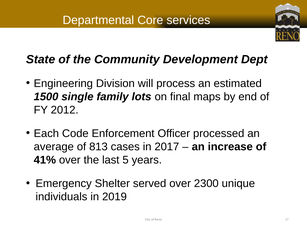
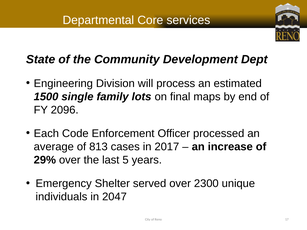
2012: 2012 -> 2096
41%: 41% -> 29%
2019: 2019 -> 2047
